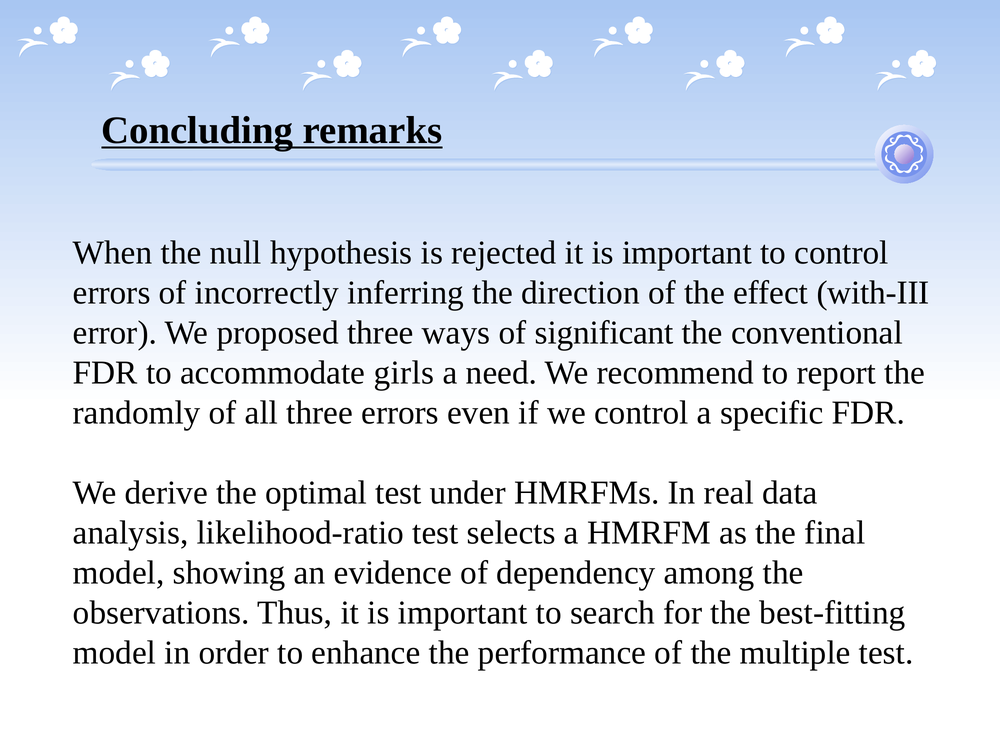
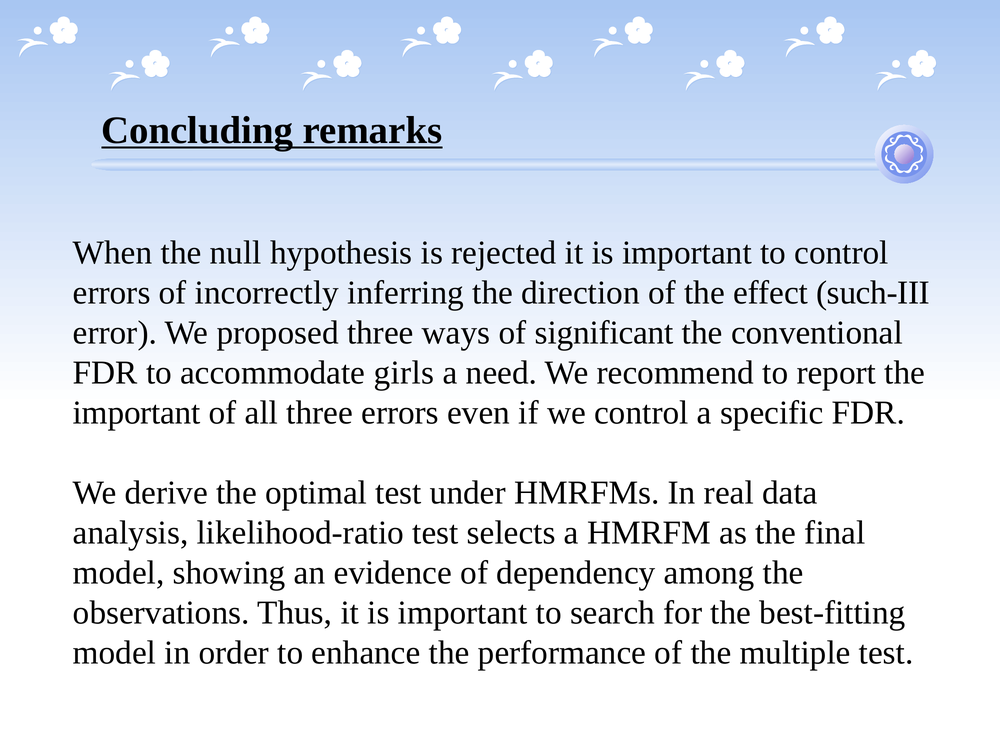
with-III: with-III -> such-III
randomly at (137, 413): randomly -> important
